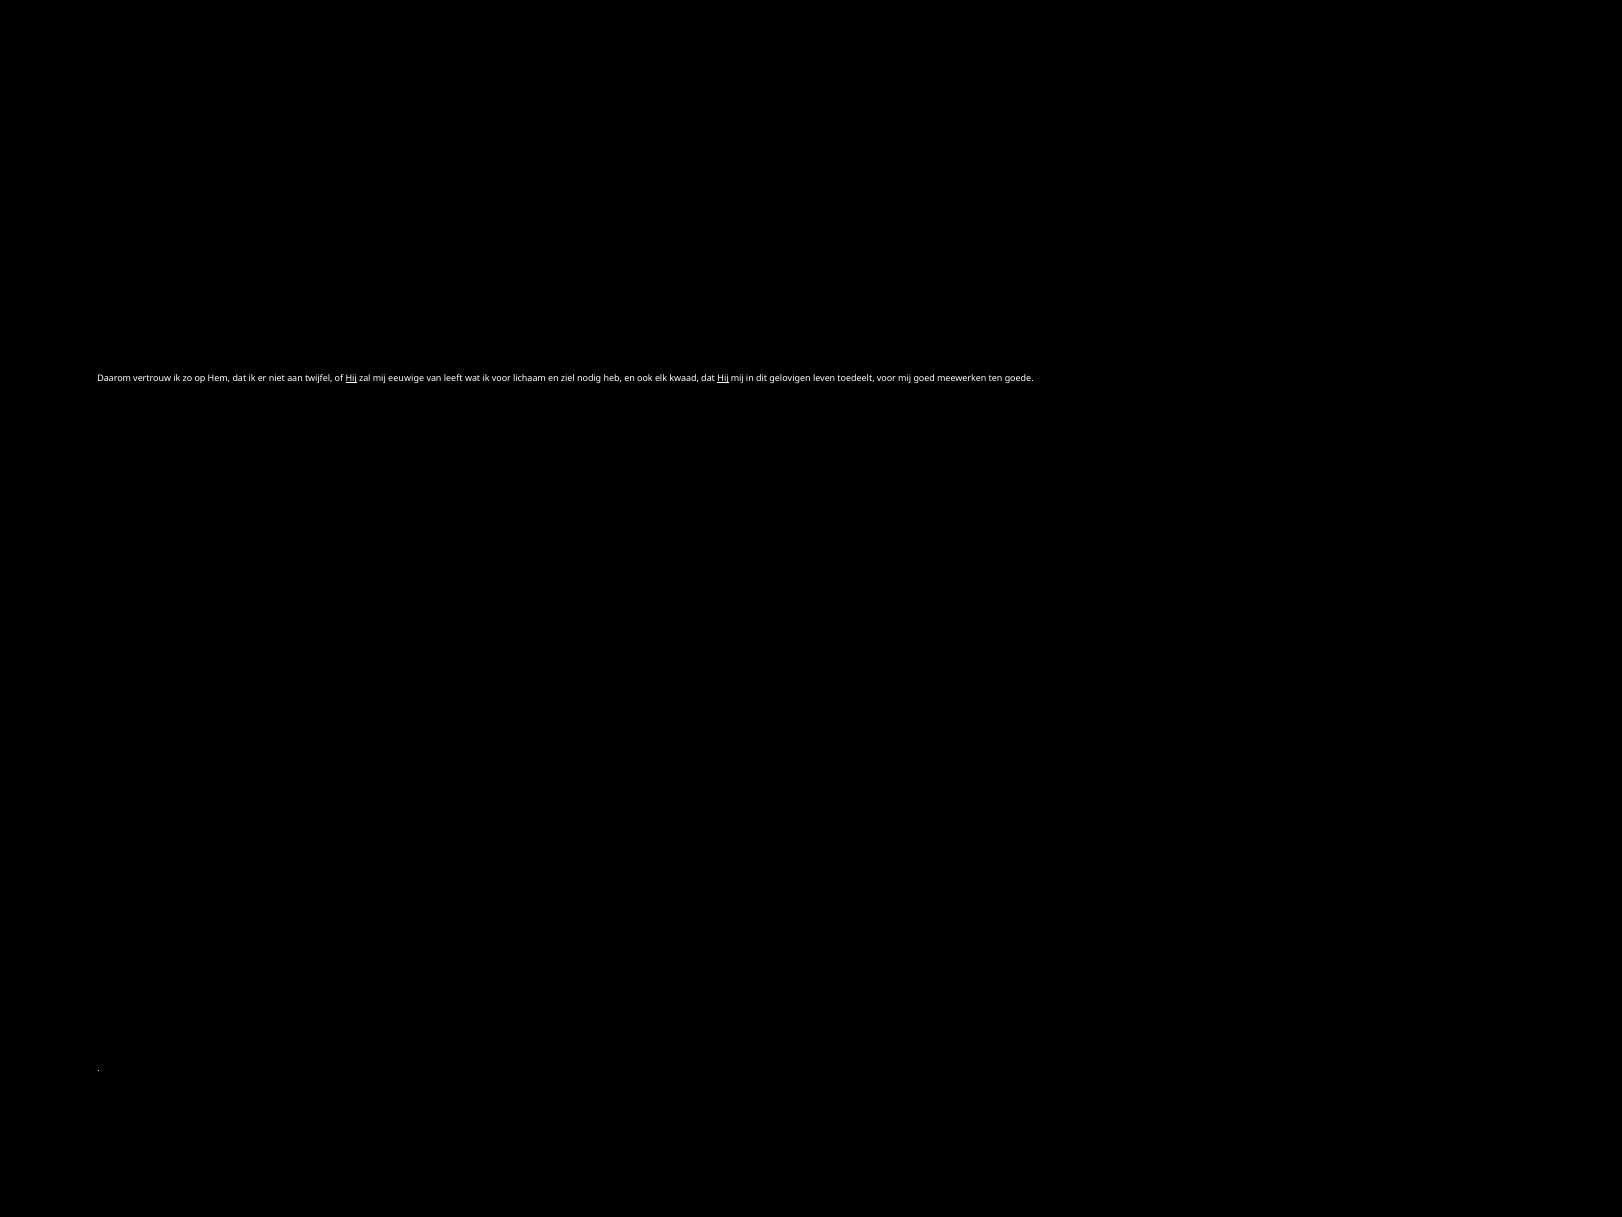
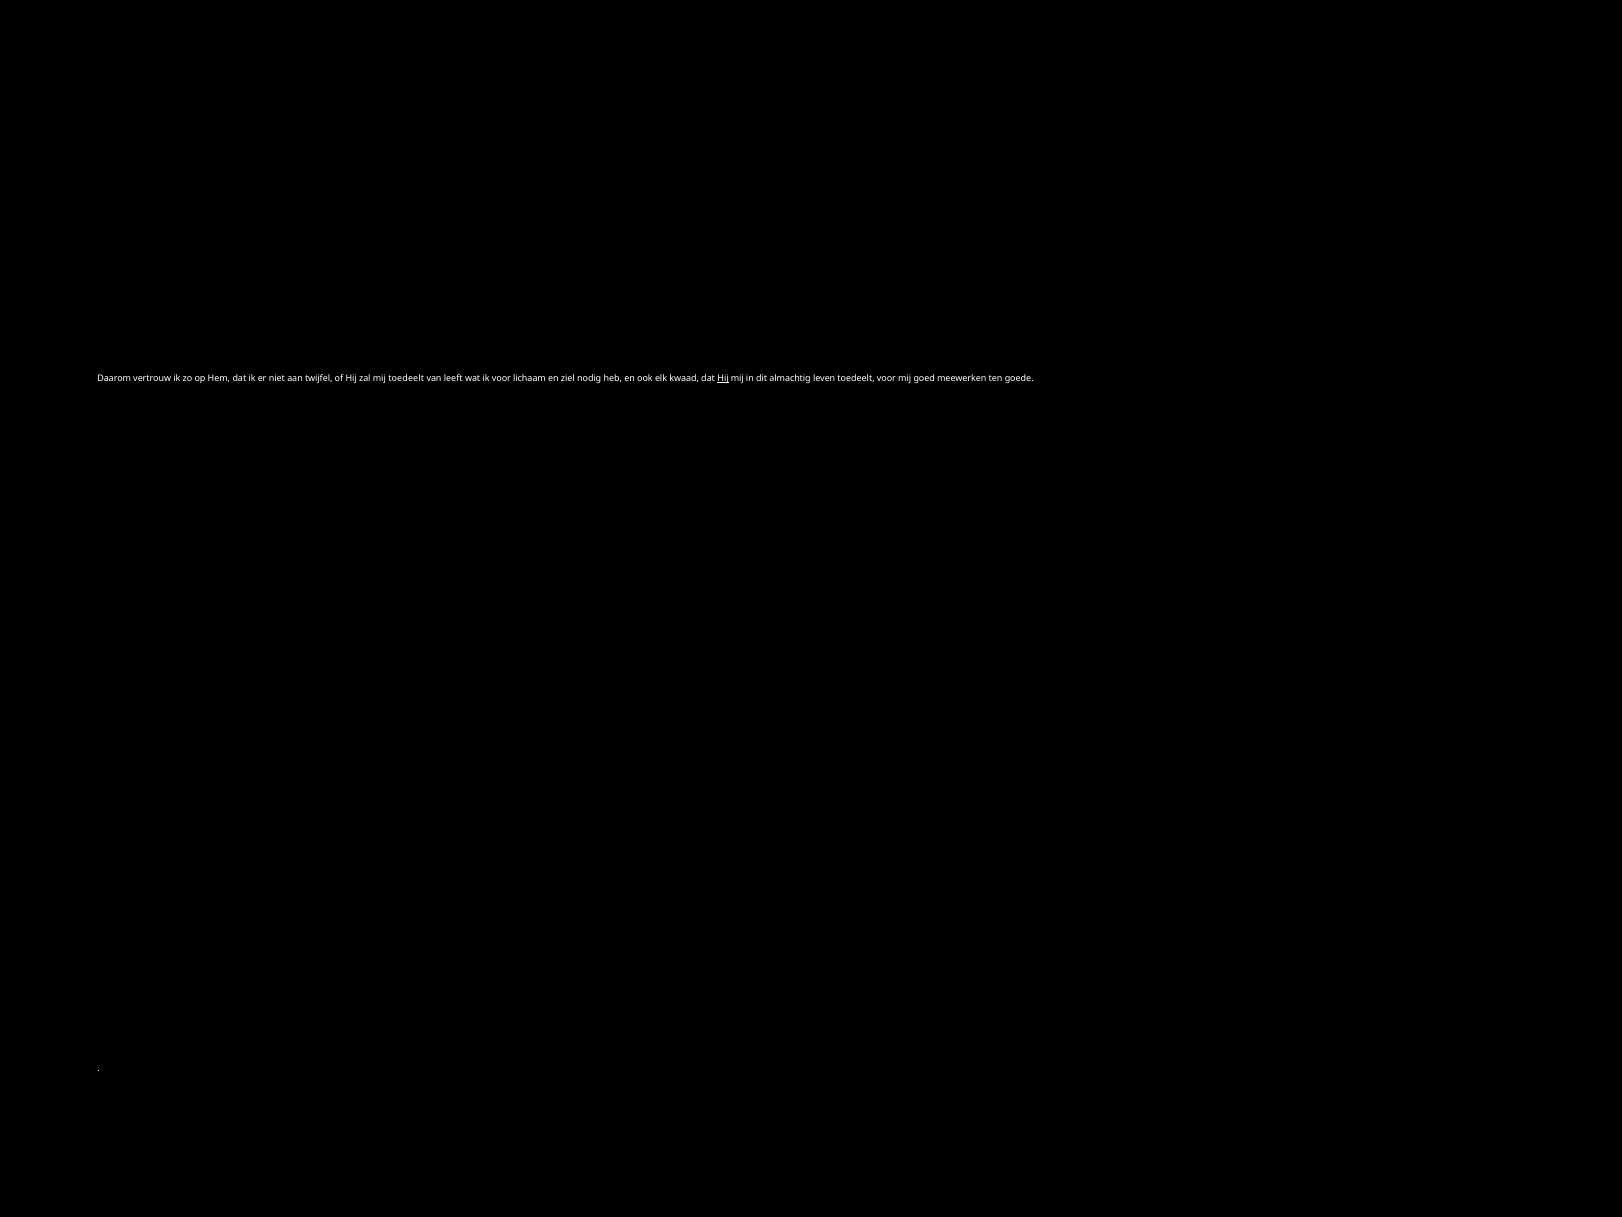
Hij at (351, 378) underline: present -> none
mij eeuwige: eeuwige -> toedeelt
gelovigen: gelovigen -> almachtig
